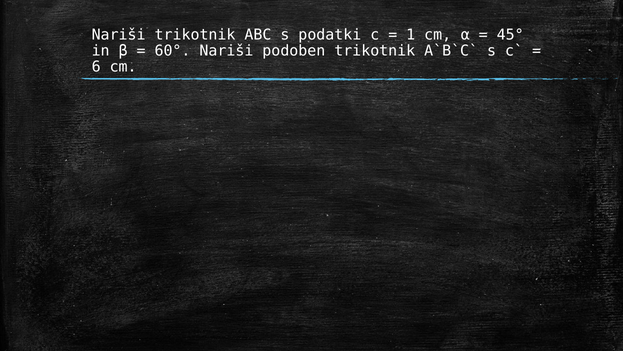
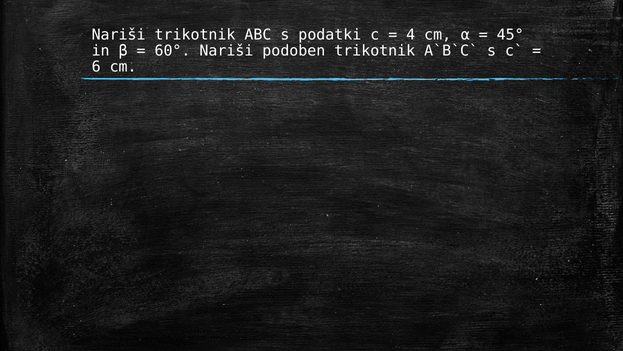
1: 1 -> 4
